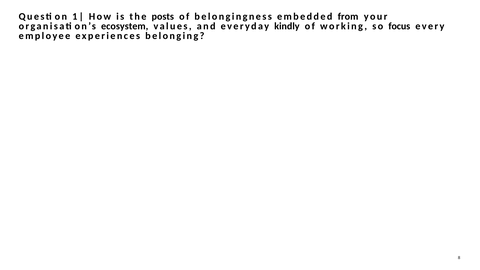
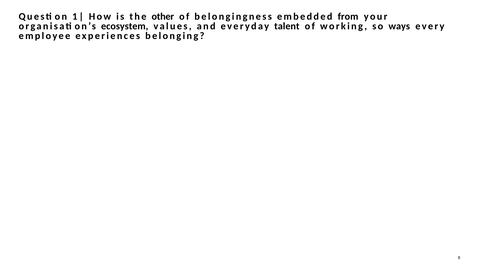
posts: posts -> other
kindly: kindly -> talent
focus: focus -> ways
